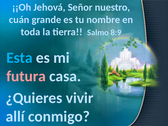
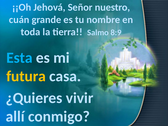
futura colour: pink -> yellow
